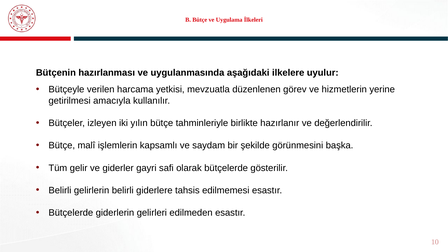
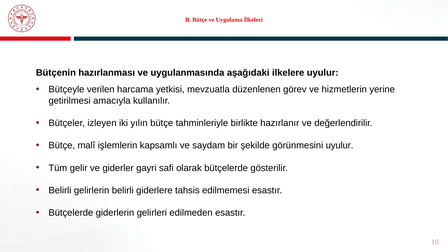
görünmesini başka: başka -> uyulur
